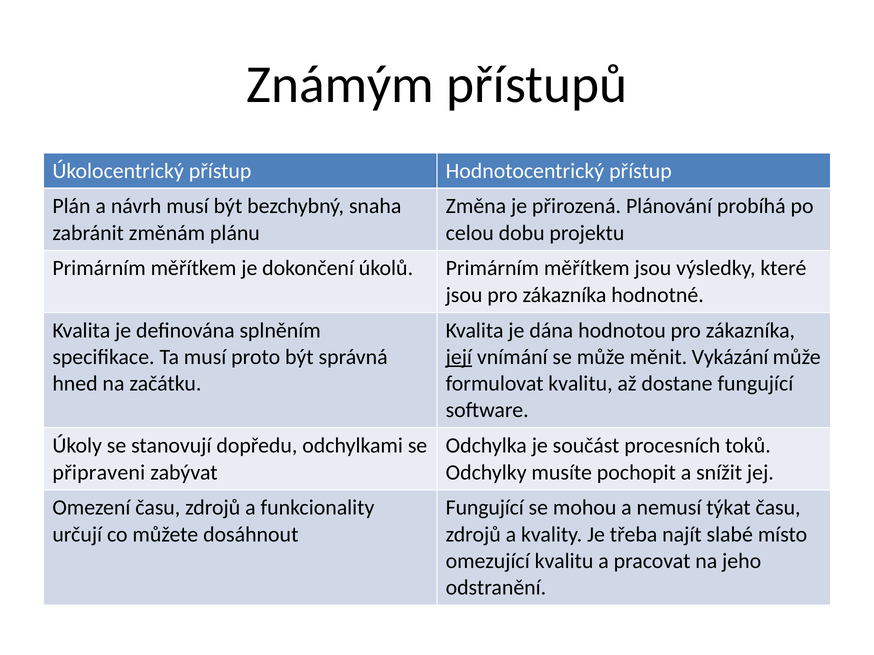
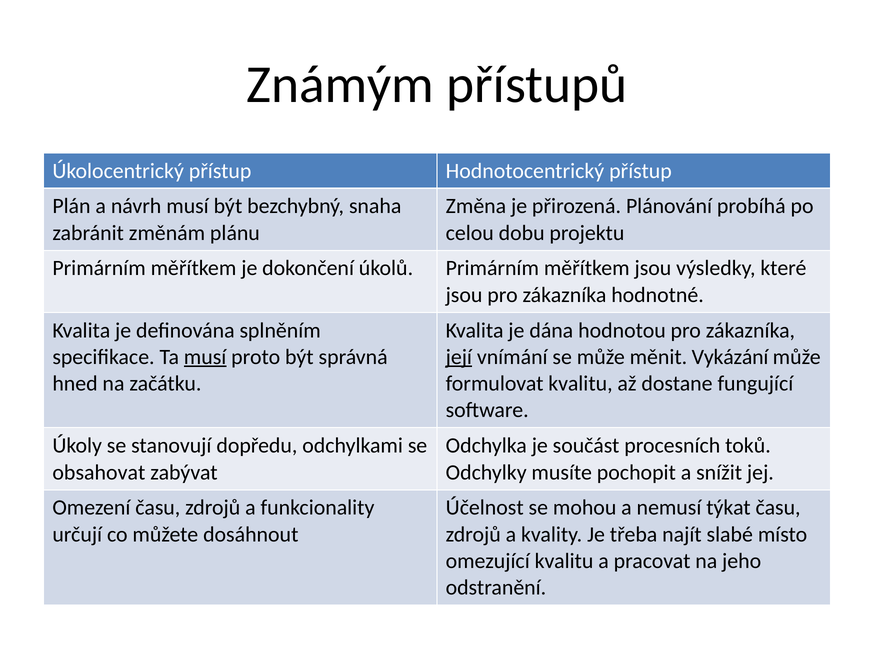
musí at (205, 357) underline: none -> present
připraveni: připraveni -> obsahovat
Fungující at (485, 508): Fungující -> Účelnost
